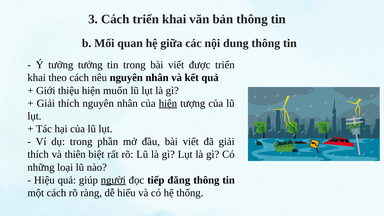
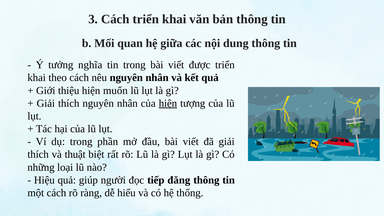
tưởng tưởng: tưởng -> nghĩa
thiên: thiên -> thuật
người underline: present -> none
